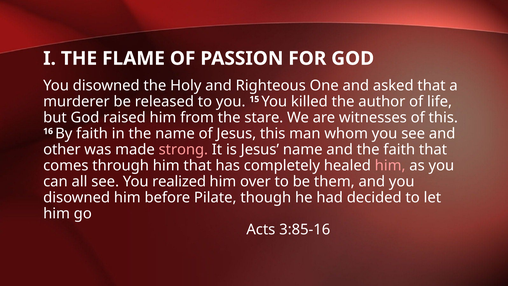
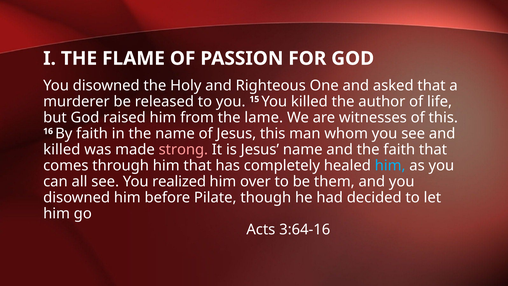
stare: stare -> lame
other at (62, 149): other -> killed
him at (390, 165) colour: pink -> light blue
3:85-16: 3:85-16 -> 3:64-16
